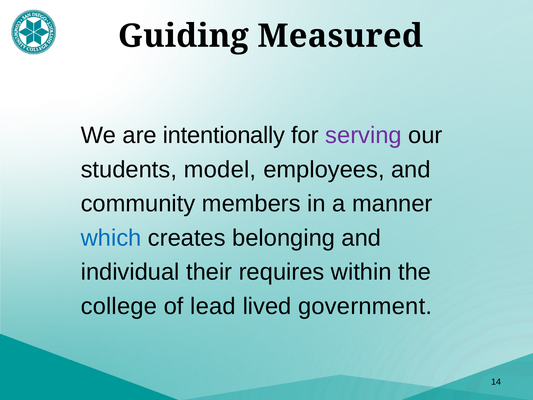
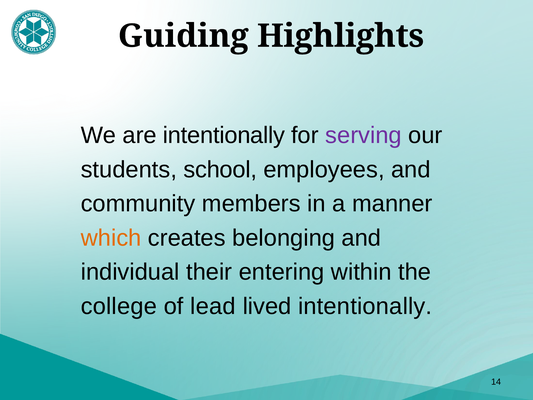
Measured: Measured -> Highlights
model: model -> school
which colour: blue -> orange
requires: requires -> entering
lived government: government -> intentionally
